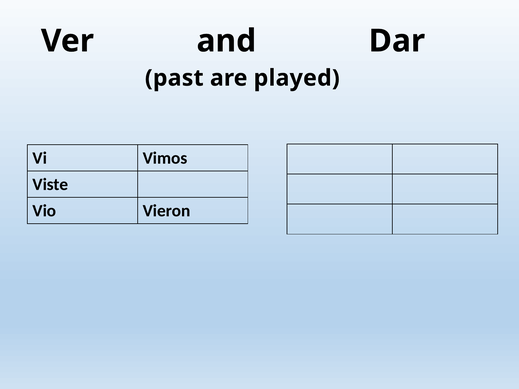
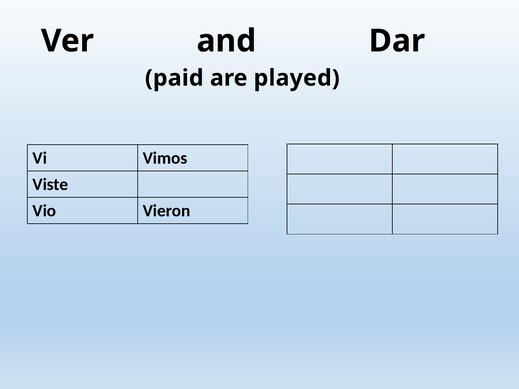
past: past -> paid
